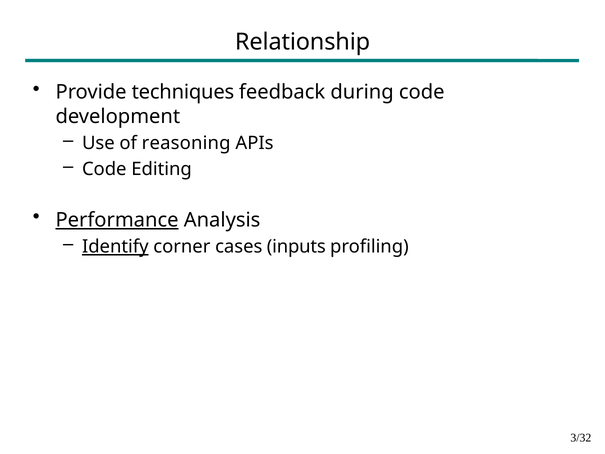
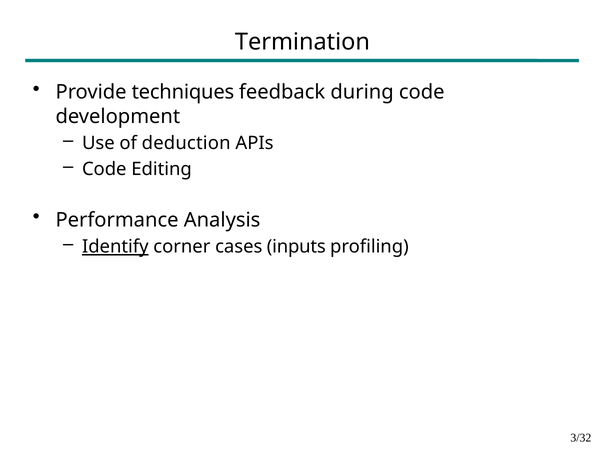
Relationship: Relationship -> Termination
reasoning: reasoning -> deduction
Performance underline: present -> none
